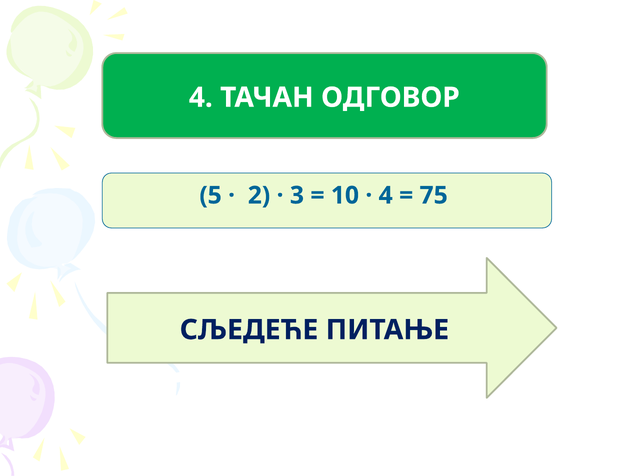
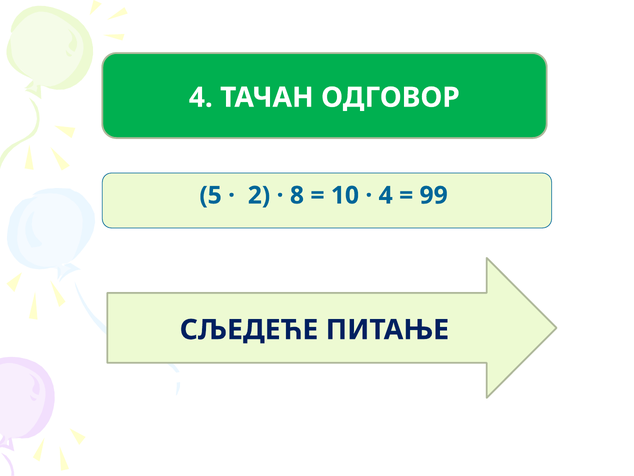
3: 3 -> 8
75: 75 -> 99
